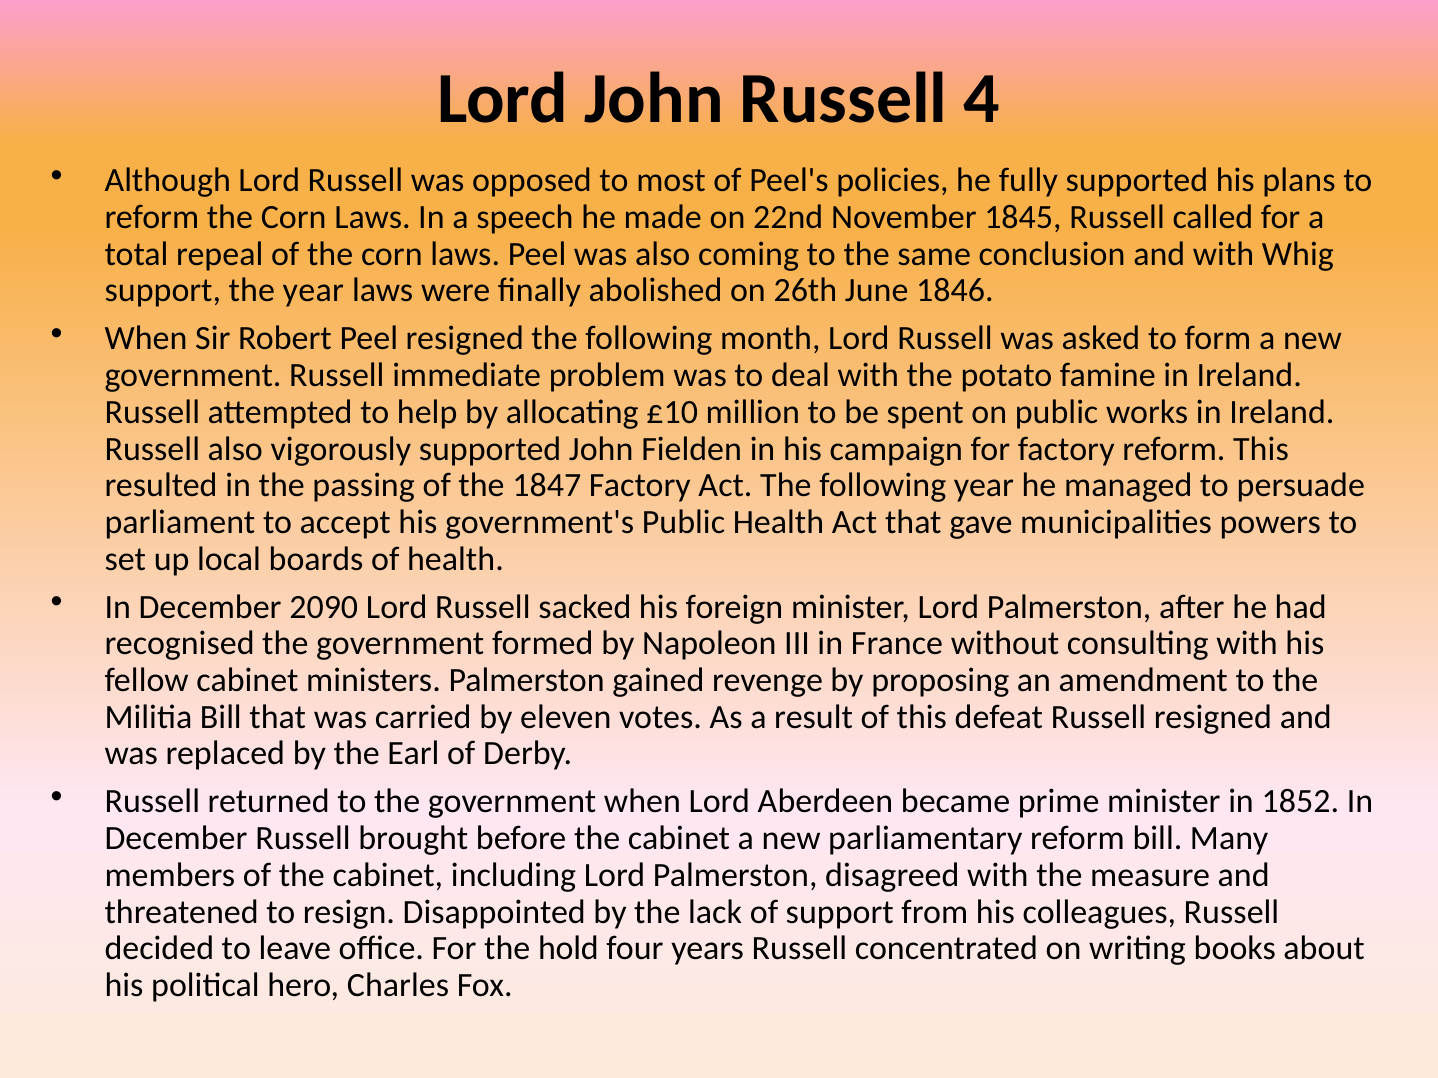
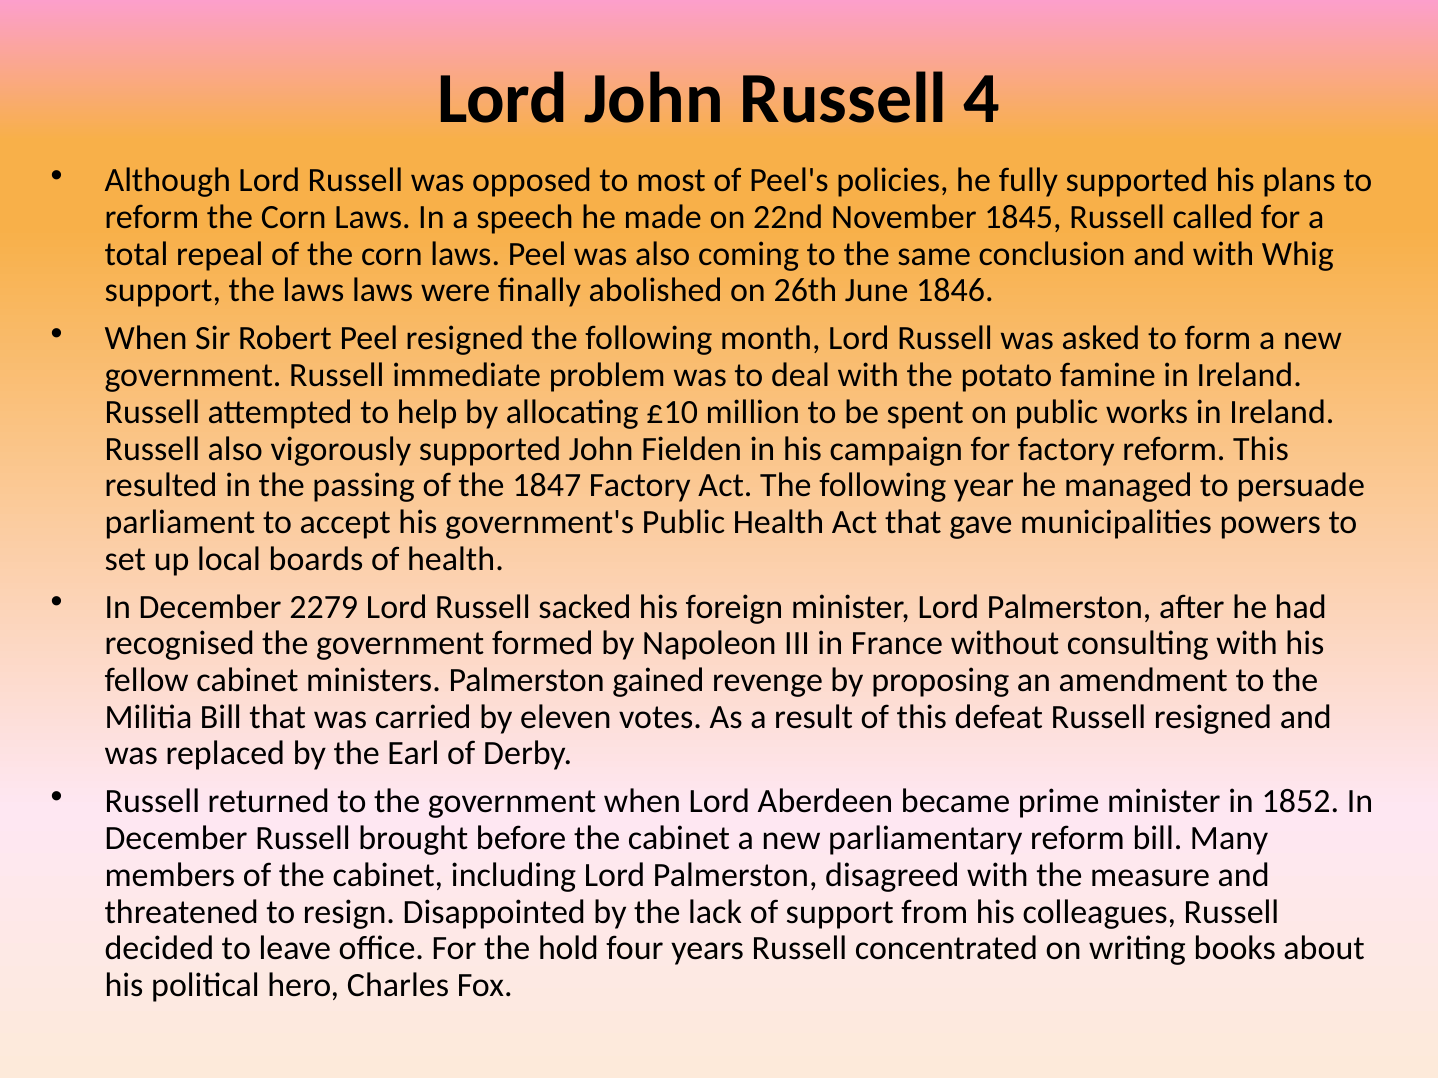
the year: year -> laws
2090: 2090 -> 2279
